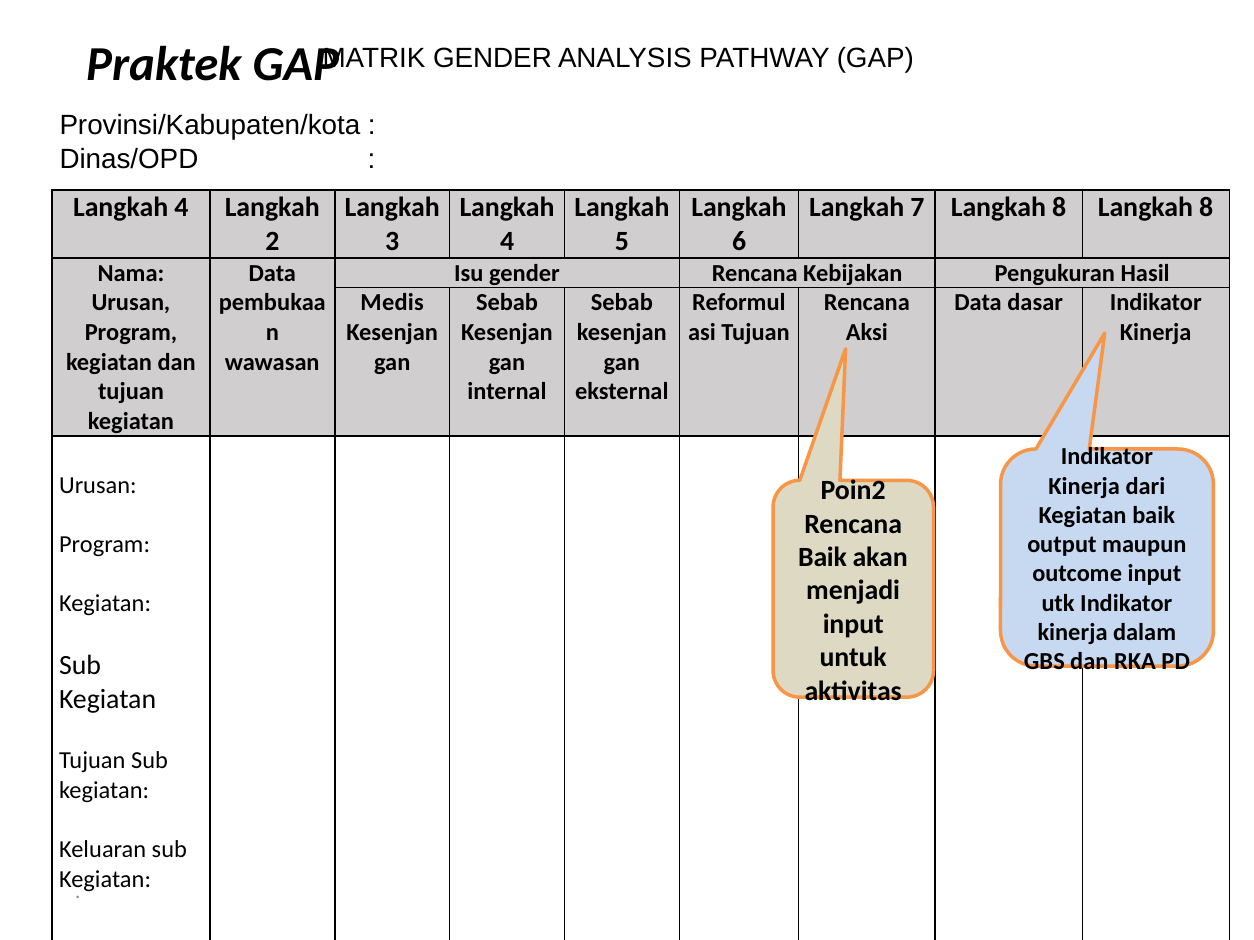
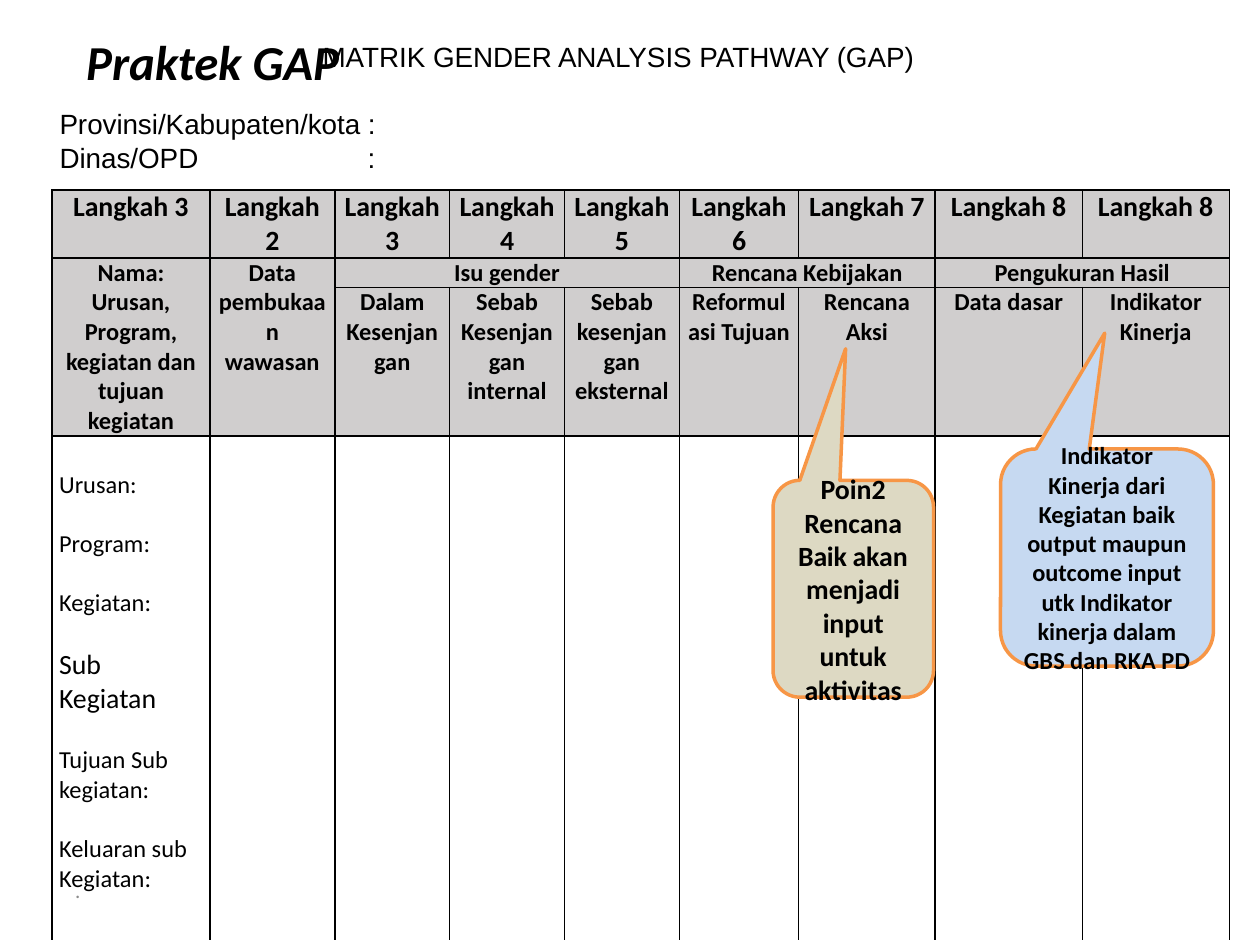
4 at (181, 207): 4 -> 3
Medis at (392, 303): Medis -> Dalam
